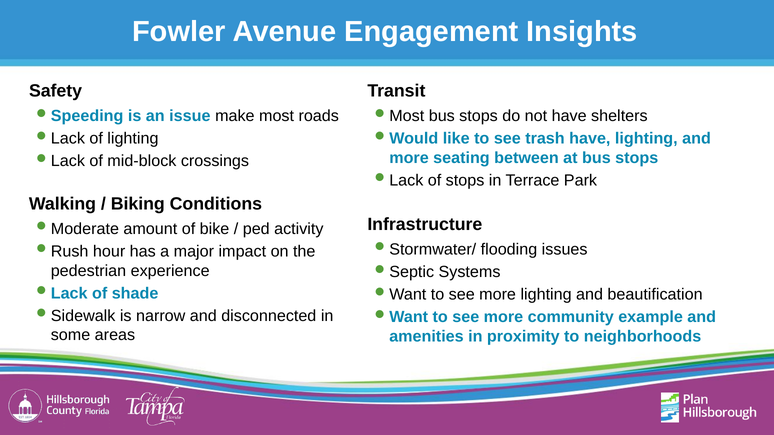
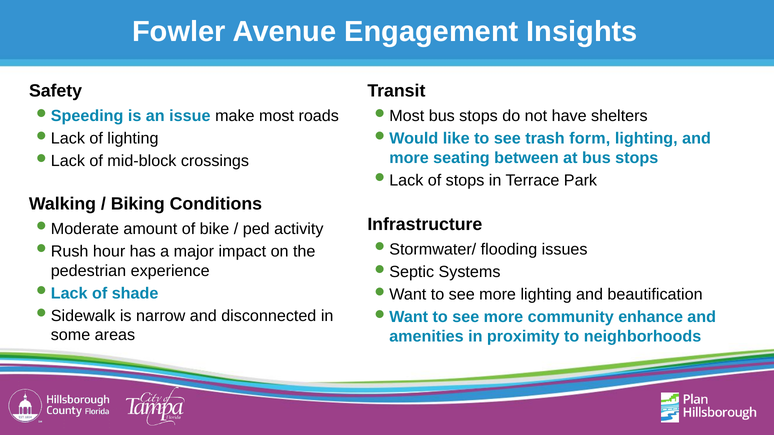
trash have: have -> form
example: example -> enhance
